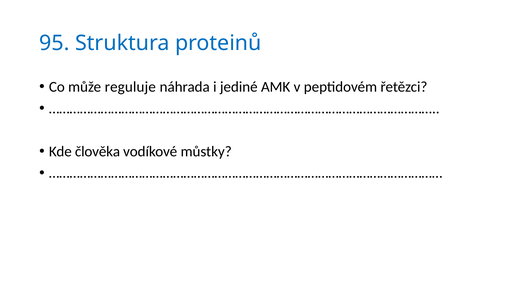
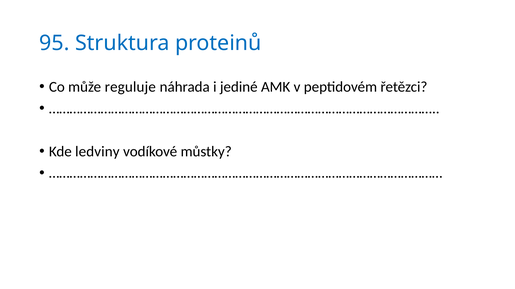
člověka: člověka -> ledviny
